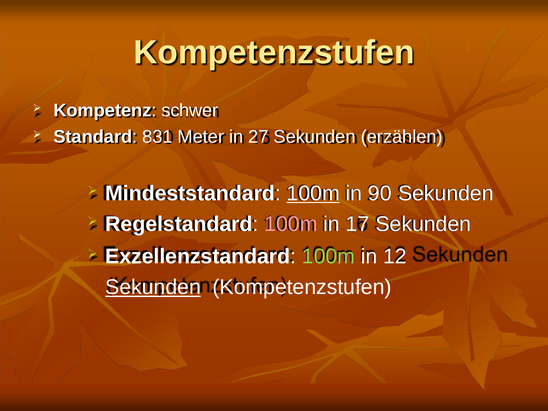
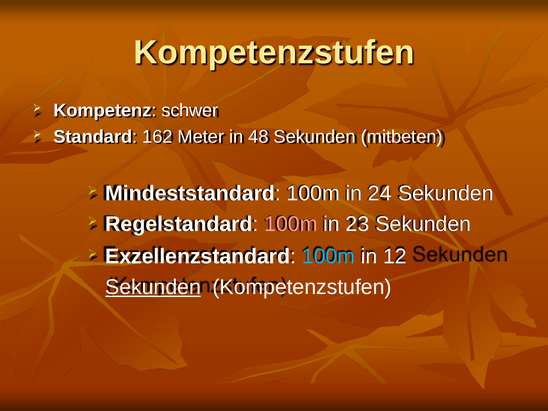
831: 831 -> 162
27: 27 -> 48
erzählen: erzählen -> mitbeten
100m at (313, 193) underline: present -> none
90: 90 -> 24
17: 17 -> 23
100m at (328, 257) colour: light green -> light blue
